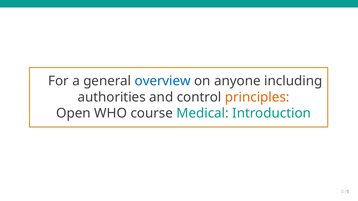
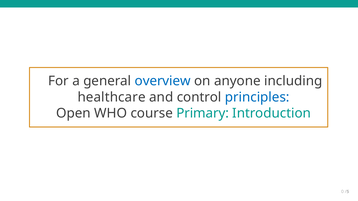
authorities: authorities -> healthcare
principles colour: orange -> blue
Medical: Medical -> Primary
